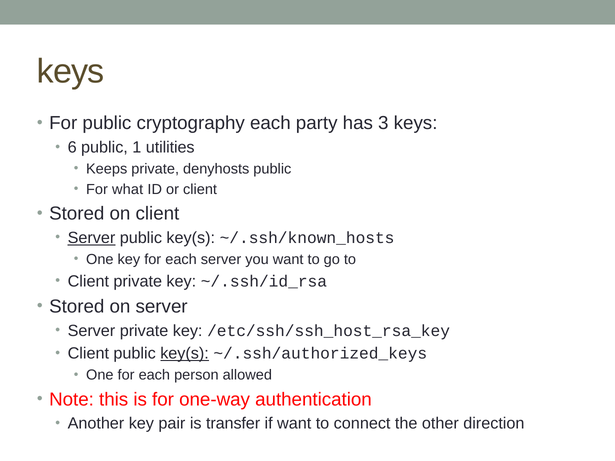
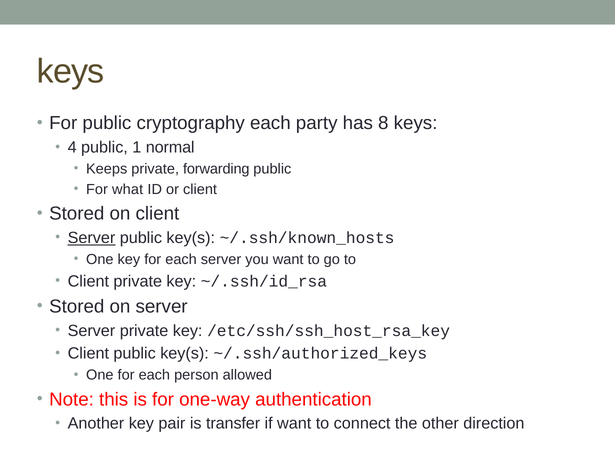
3: 3 -> 8
6: 6 -> 4
utilities: utilities -> normal
denyhosts: denyhosts -> forwarding
key(s at (185, 354) underline: present -> none
